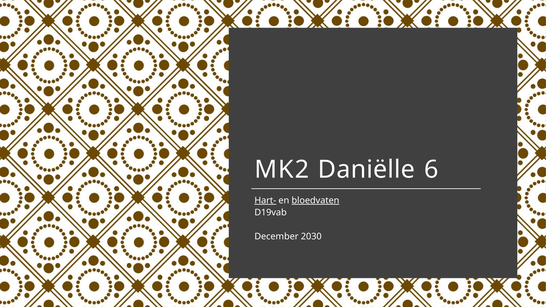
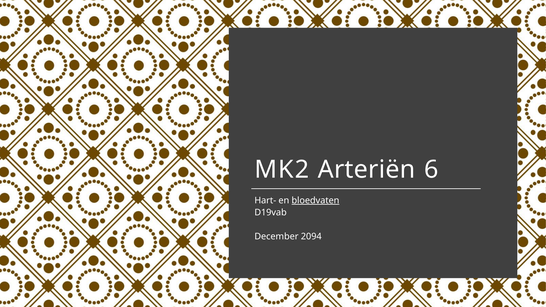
Daniëlle: Daniëlle -> Arteriën
Hart- underline: present -> none
2030: 2030 -> 2094
